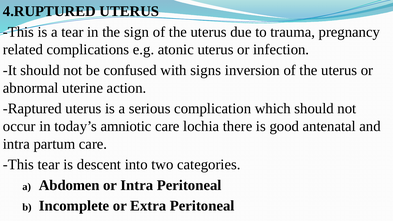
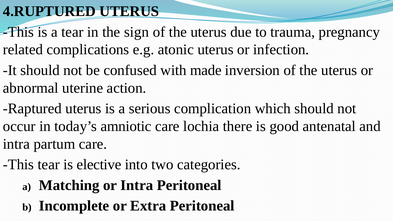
signs: signs -> made
descent: descent -> elective
Abdomen: Abdomen -> Matching
